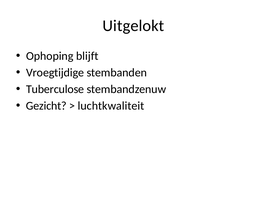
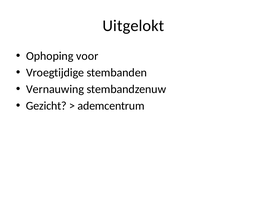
blijft: blijft -> voor
Tuberculose: Tuberculose -> Vernauwing
luchtkwaliteit: luchtkwaliteit -> ademcentrum
